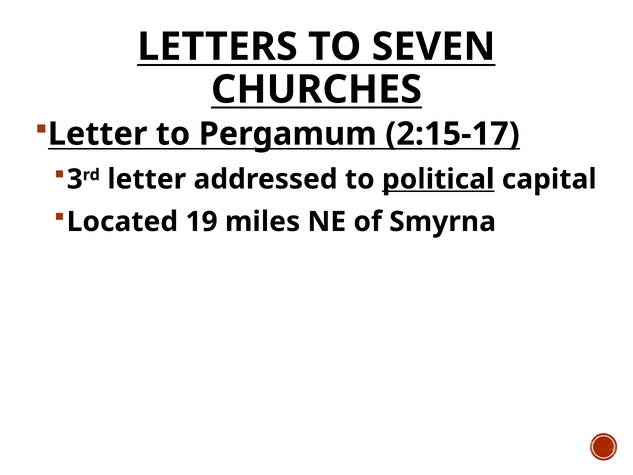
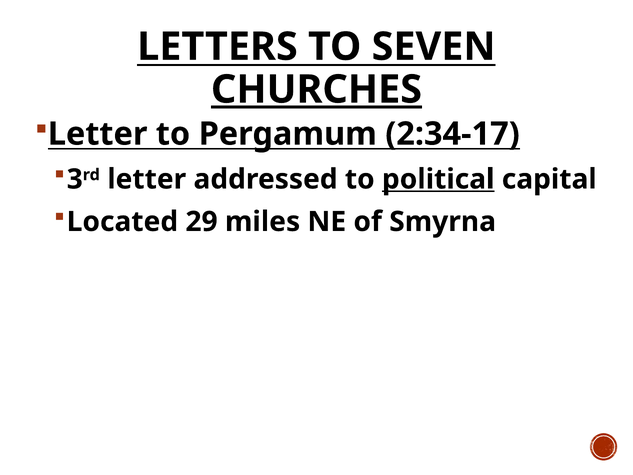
CHURCHES underline: none -> present
2:15-17: 2:15-17 -> 2:34-17
19: 19 -> 29
